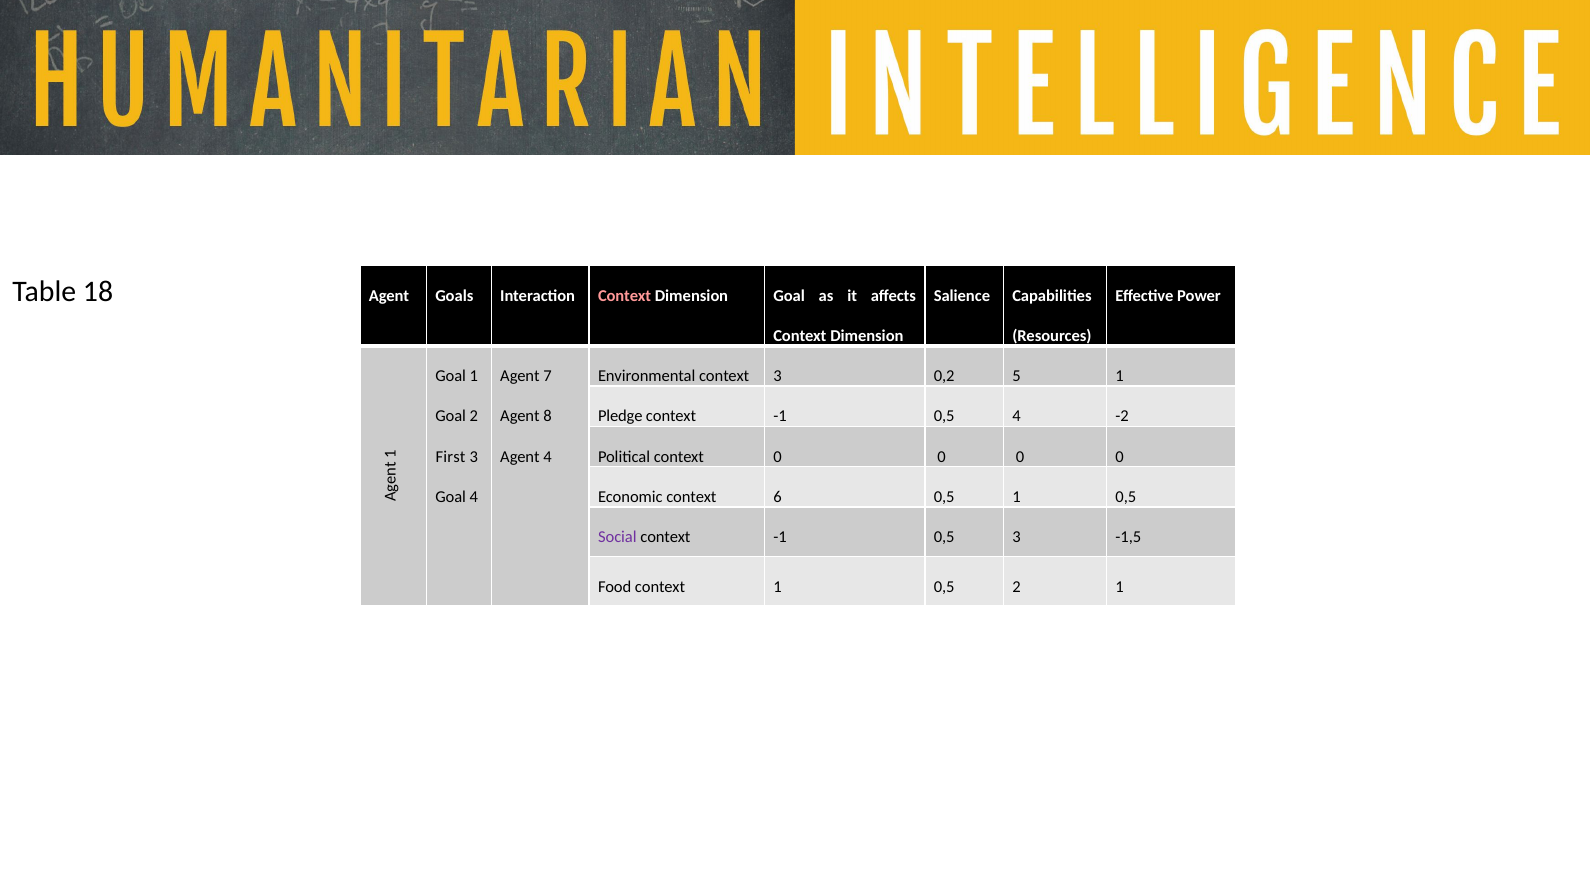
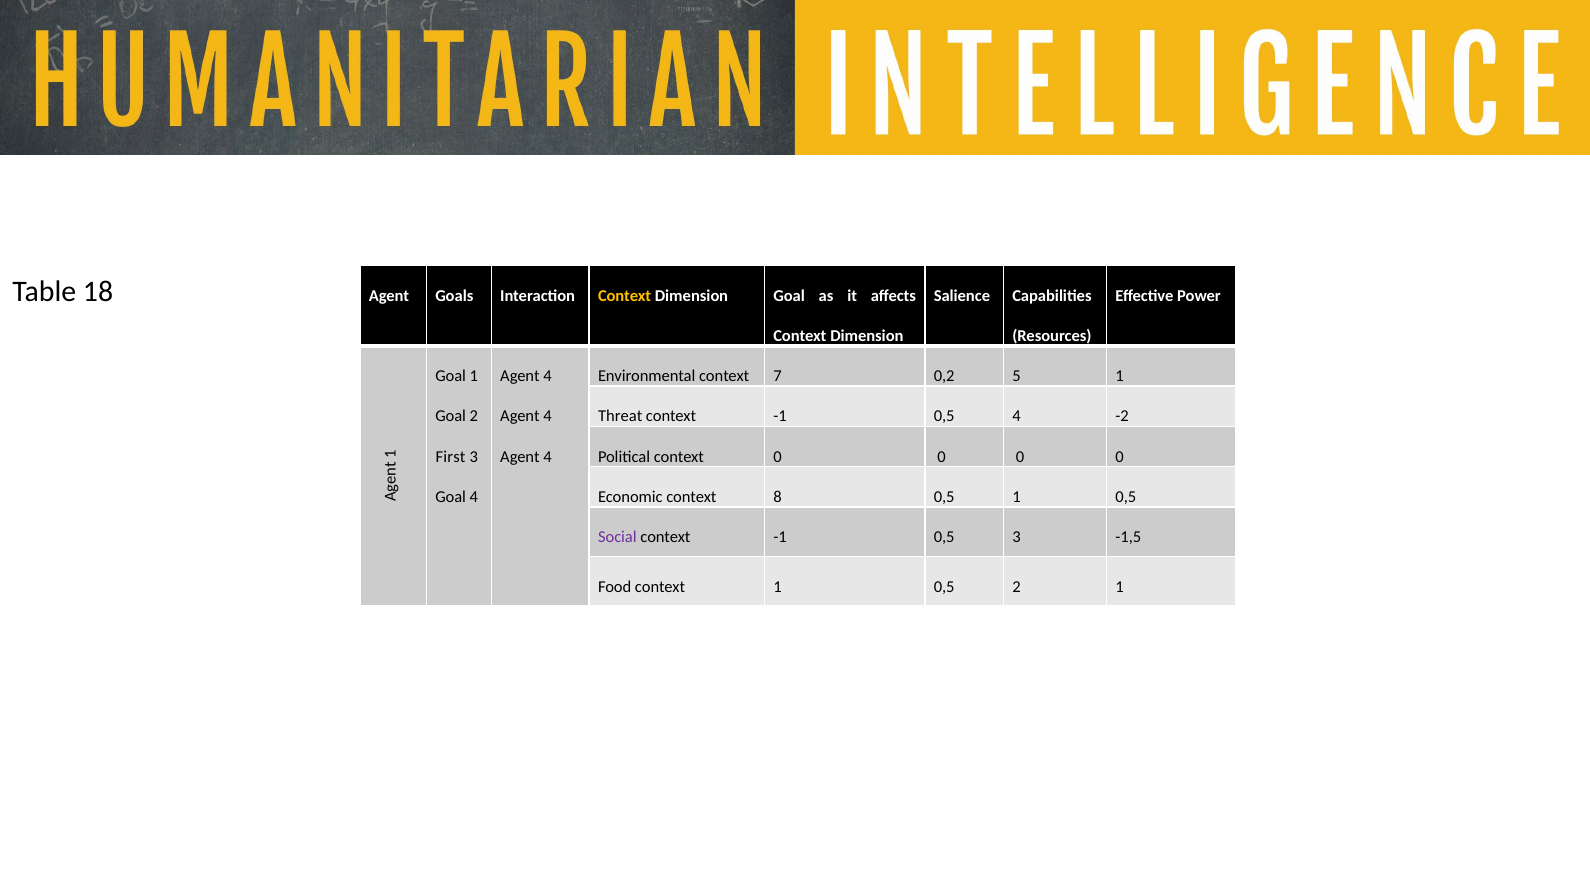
Context at (625, 296) colour: pink -> yellow
7 at (548, 376): 7 -> 4
context 3: 3 -> 7
8 at (548, 417): 8 -> 4
Pledge: Pledge -> Threat
6: 6 -> 8
